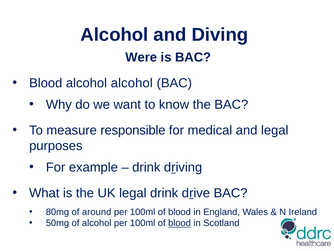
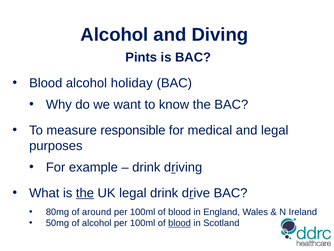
Were: Were -> Pints
alcohol alcohol: alcohol -> holiday
the at (85, 193) underline: none -> present
